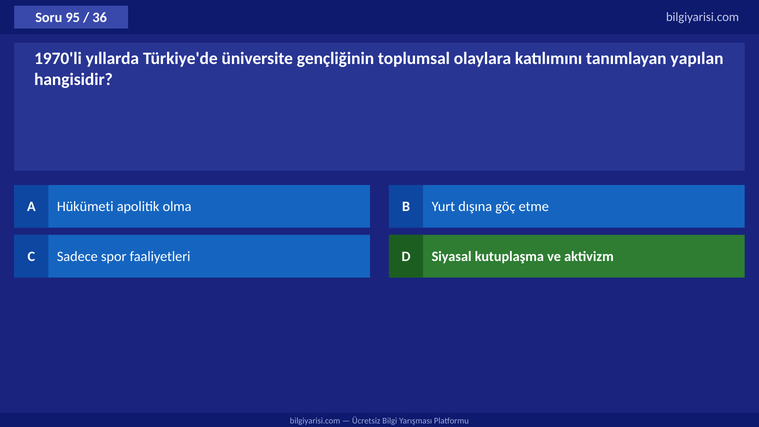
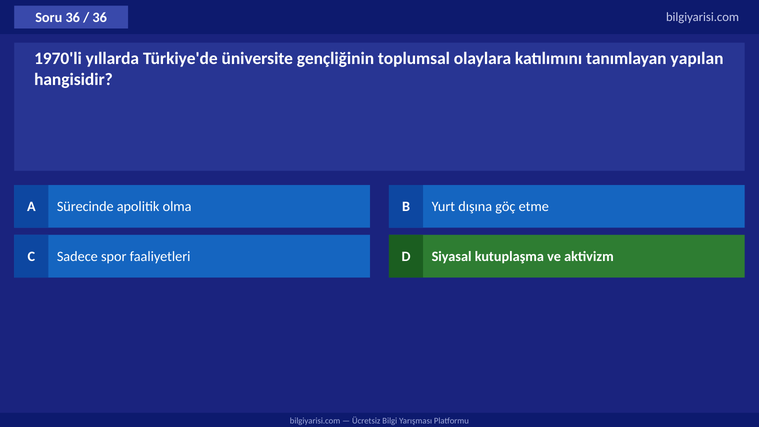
Soru 95: 95 -> 36
Hükümeti: Hükümeti -> Sürecinde
